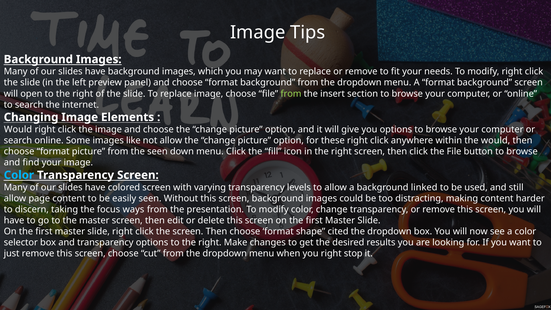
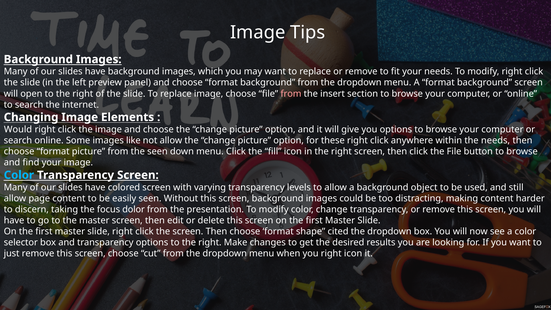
from at (291, 94) colour: light green -> pink
the would: would -> needs
linked: linked -> object
ways: ways -> dolor
right stop: stop -> icon
